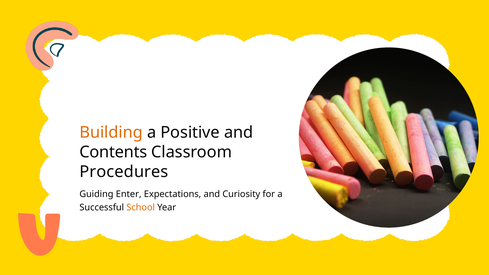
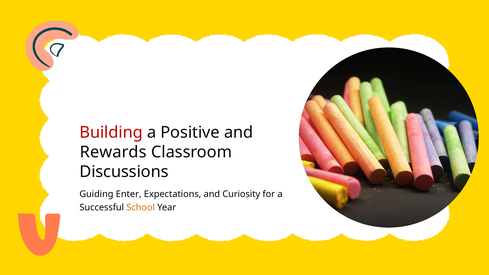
Building colour: orange -> red
Contents: Contents -> Rewards
Procedures: Procedures -> Discussions
